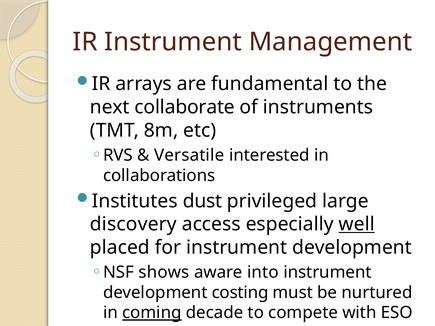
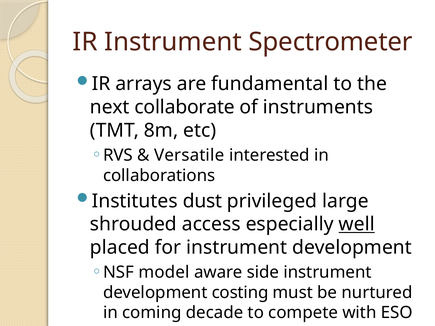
Management: Management -> Spectrometer
discovery: discovery -> shrouded
shows: shows -> model
into: into -> side
coming underline: present -> none
